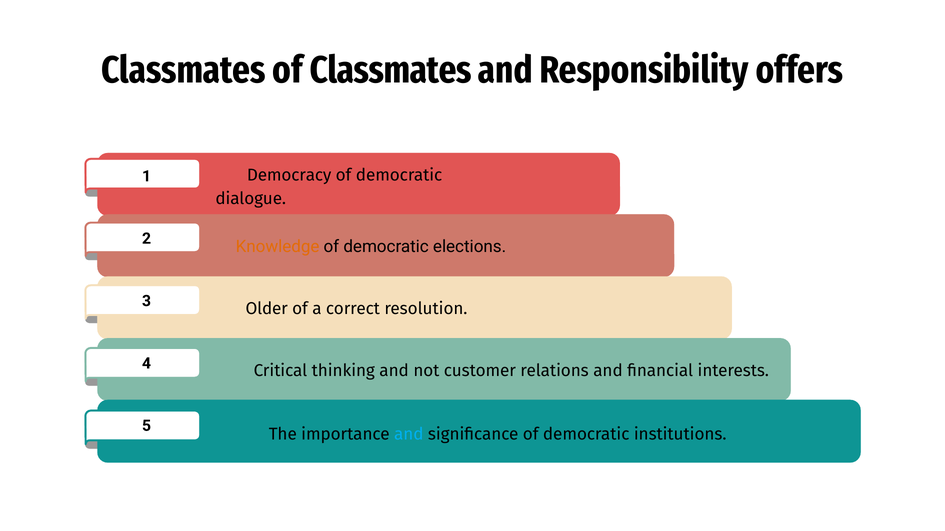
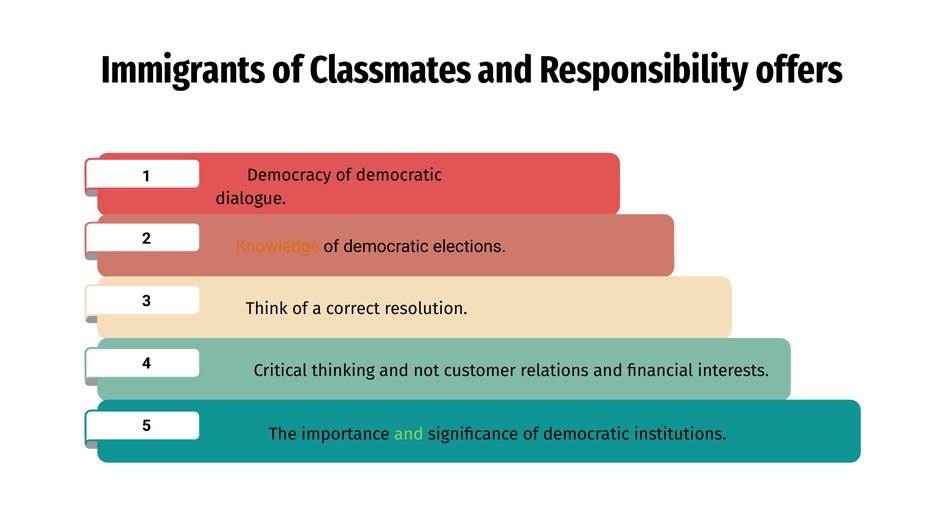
Classmates at (183, 70): Classmates -> Immigrants
Older: Older -> Think
and at (409, 435) colour: light blue -> light green
